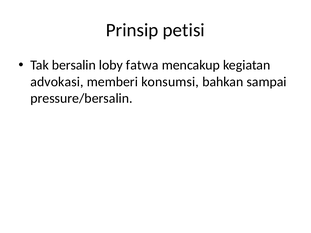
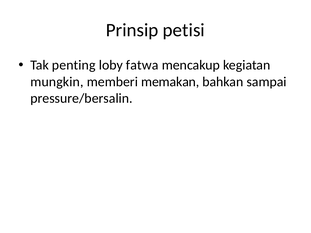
bersalin: bersalin -> penting
advokasi: advokasi -> mungkin
konsumsi: konsumsi -> memakan
